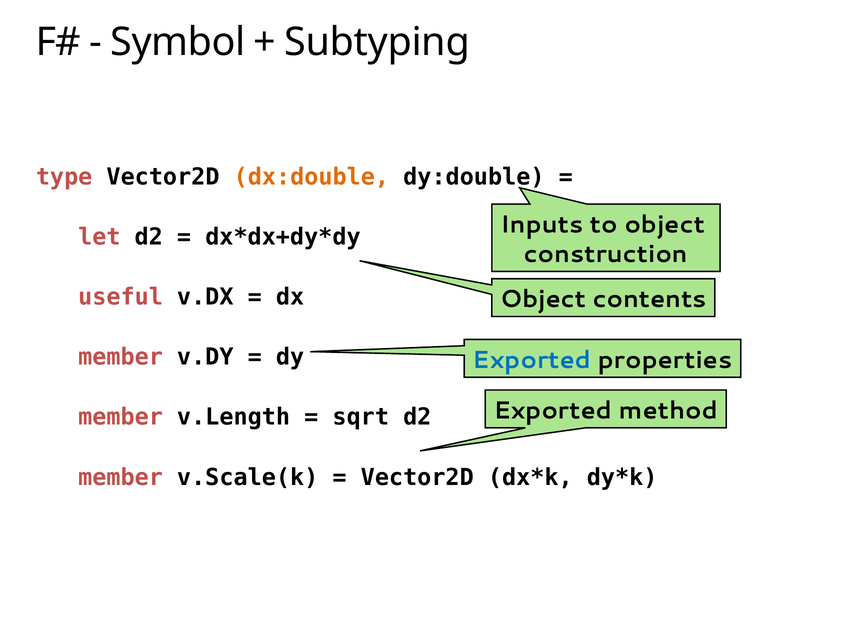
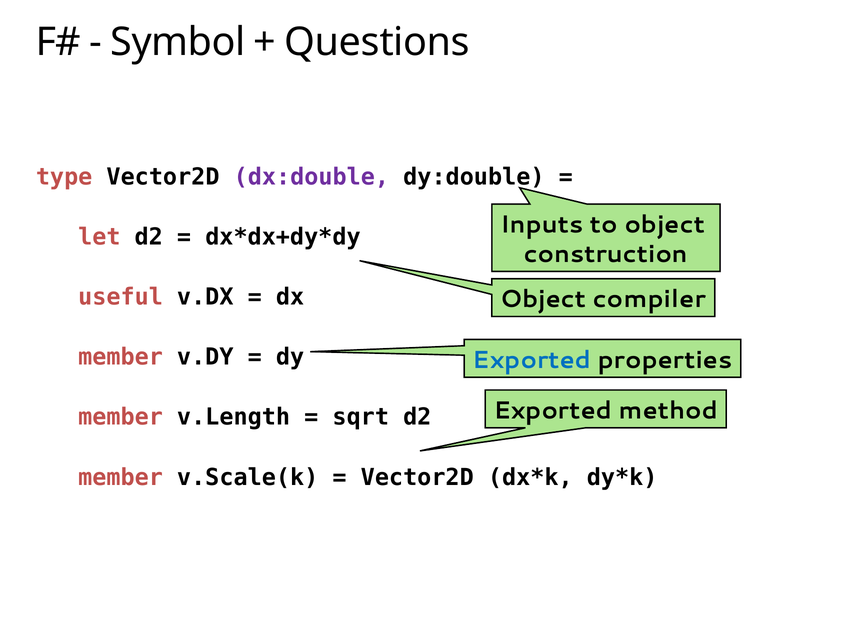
Subtyping: Subtyping -> Questions
dx:double colour: orange -> purple
contents: contents -> compiler
